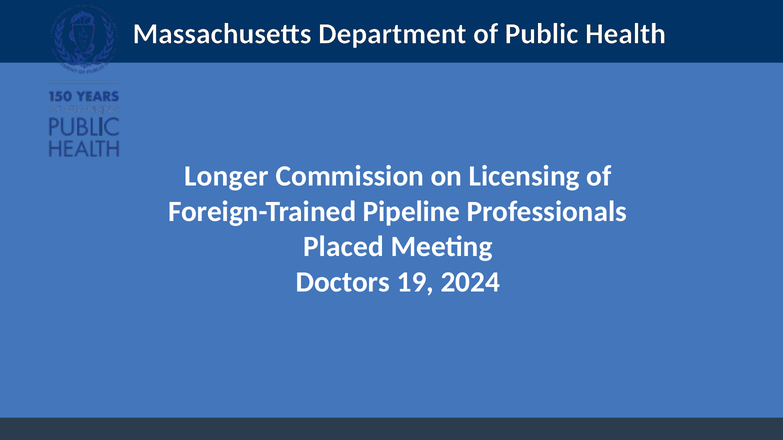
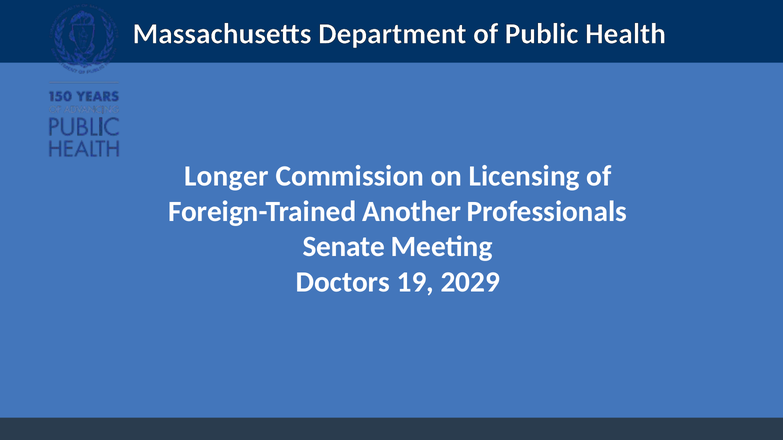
Pipeline: Pipeline -> Another
Placed: Placed -> Senate
2024: 2024 -> 2029
